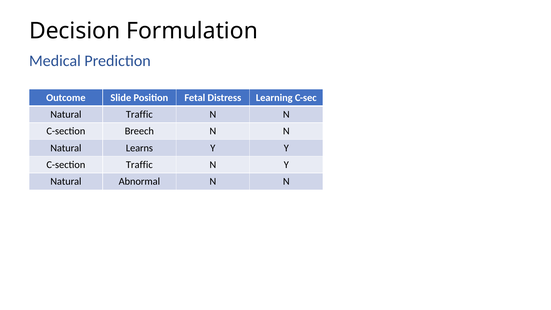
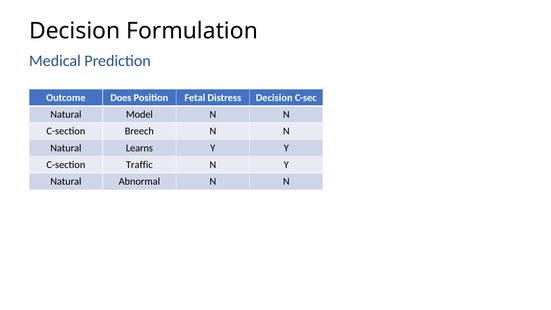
Slide: Slide -> Does
Distress Learning: Learning -> Decision
Natural Traffic: Traffic -> Model
